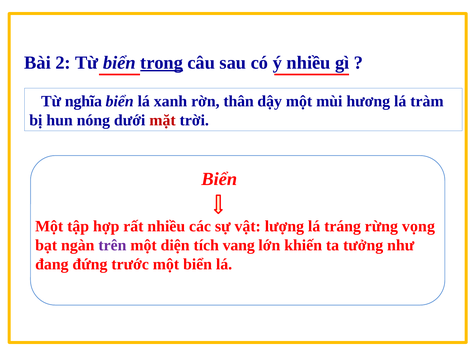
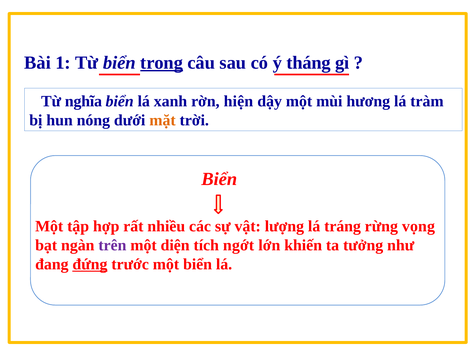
2: 2 -> 1
ý nhiều: nhiều -> tháng
thân: thân -> hiện
mặt colour: red -> orange
vang: vang -> ngớt
đứng underline: none -> present
